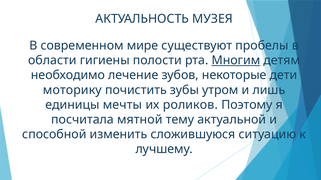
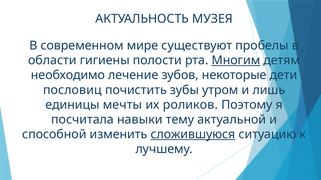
моторику: моторику -> пословиц
мятной: мятной -> навыки
сложившуюся underline: none -> present
